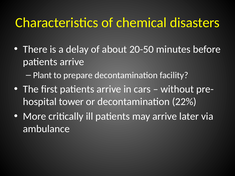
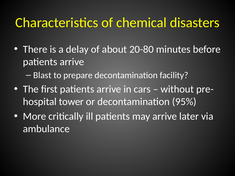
20-50: 20-50 -> 20-80
Plant: Plant -> Blast
22%: 22% -> 95%
